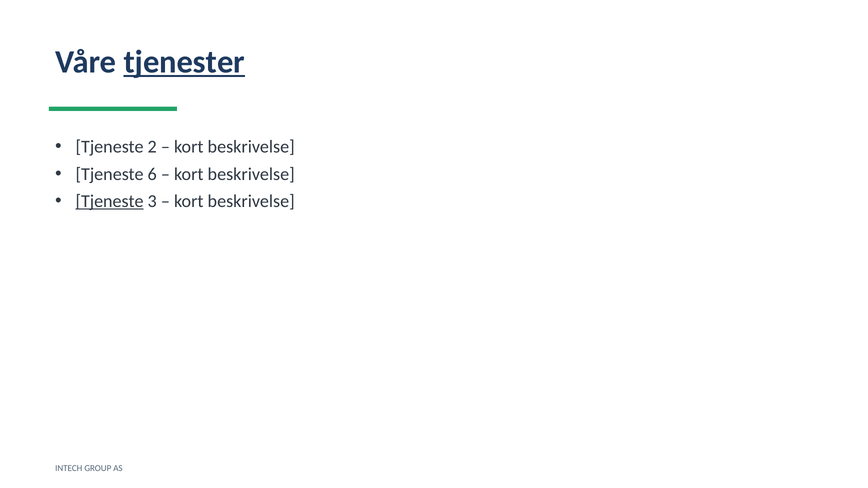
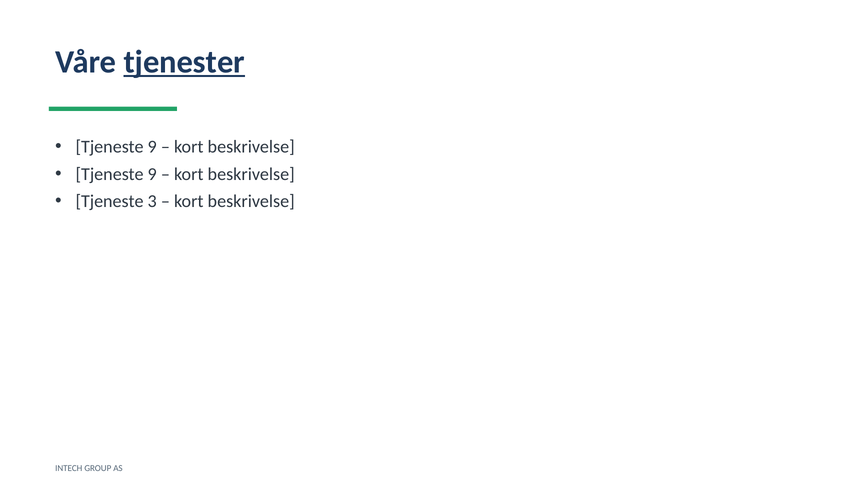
2 at (152, 147): 2 -> 9
6 at (152, 174): 6 -> 9
Tjeneste at (110, 201) underline: present -> none
